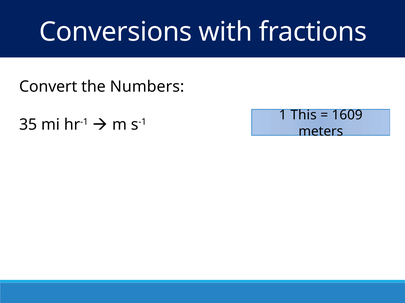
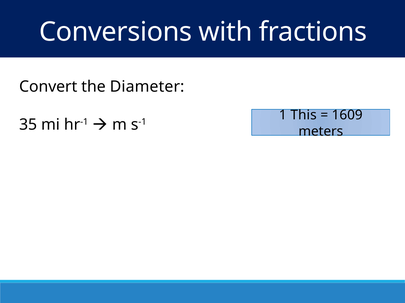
Numbers: Numbers -> Diameter
